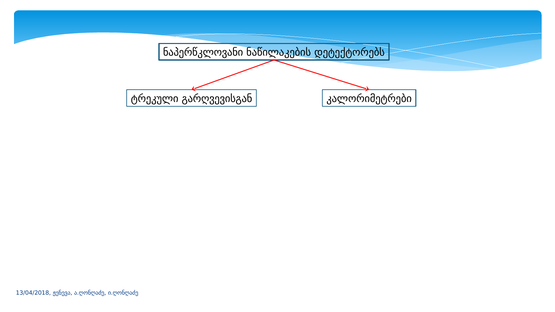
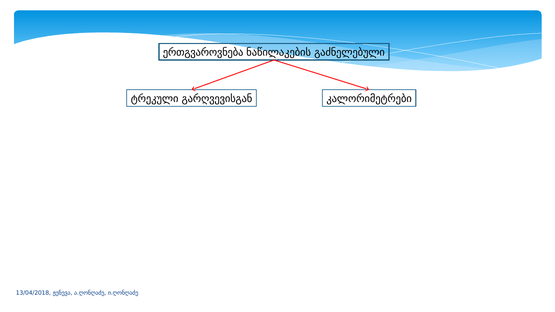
ნაპერწკლოვანი: ნაპერწკლოვანი -> ერთგვაროვნება
დეტექტორებს: დეტექტორებს -> გაძნელებული
